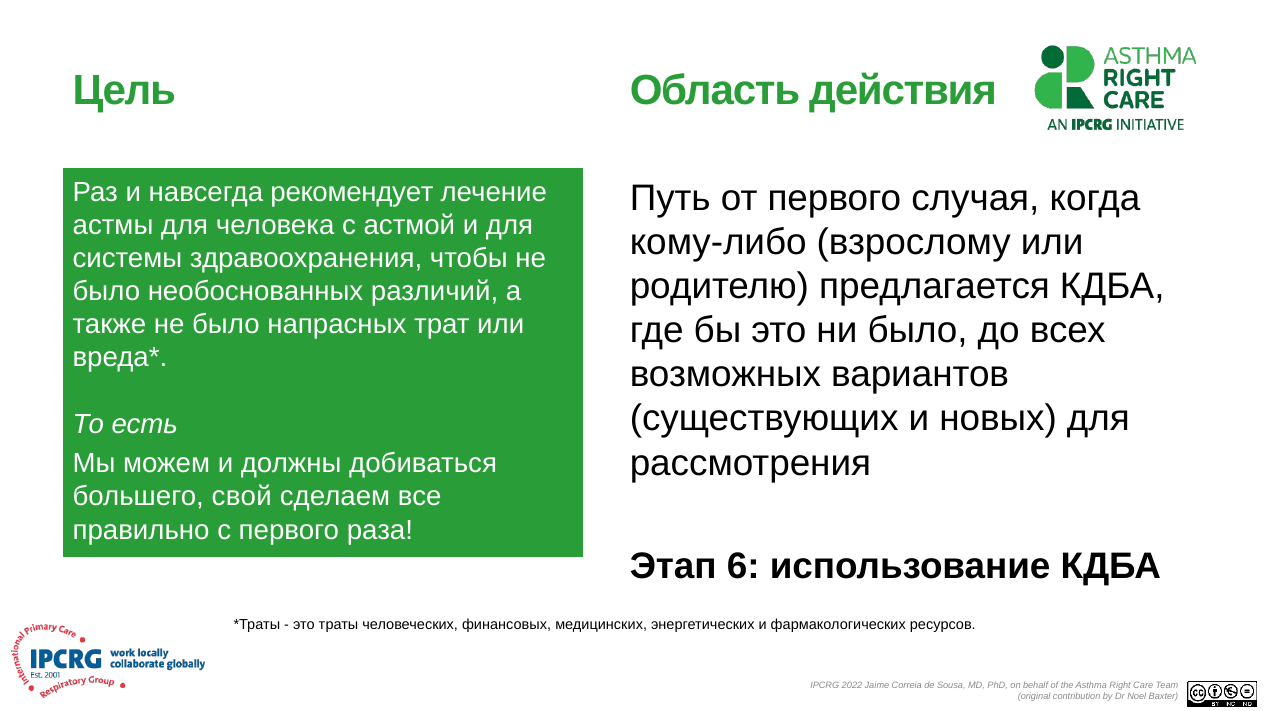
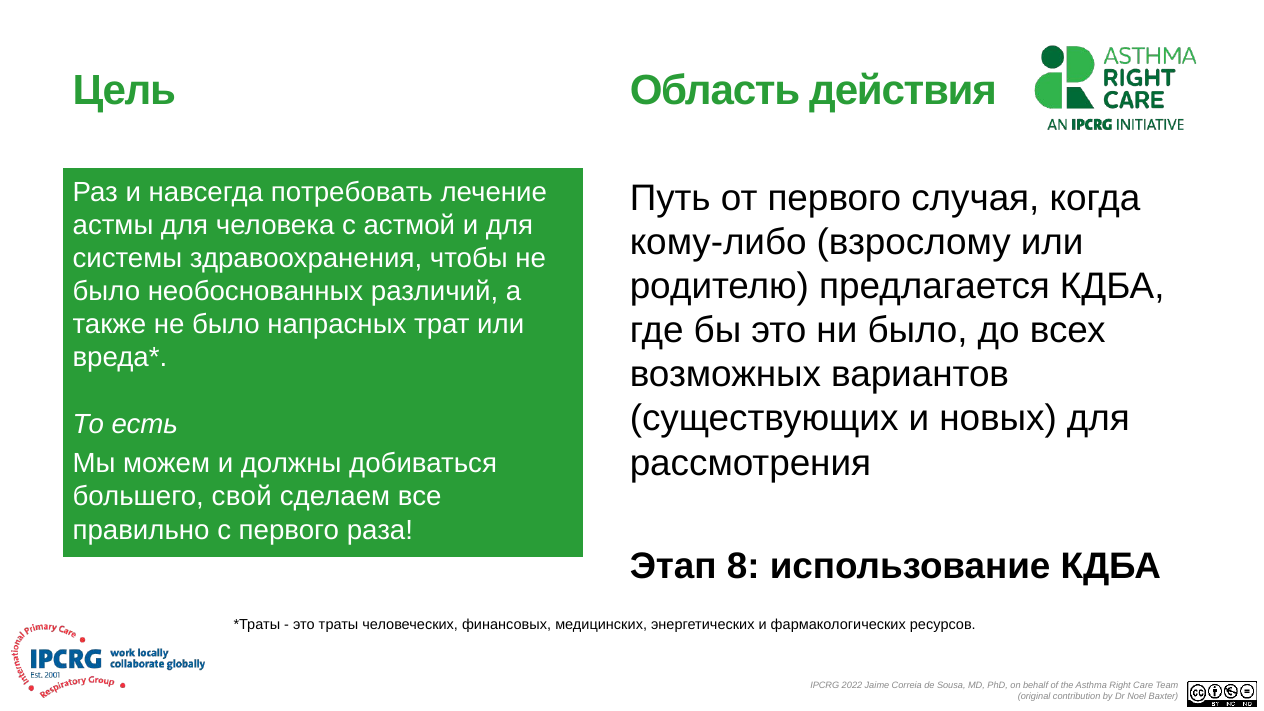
рекомендует: рекомендует -> потребовать
6: 6 -> 8
